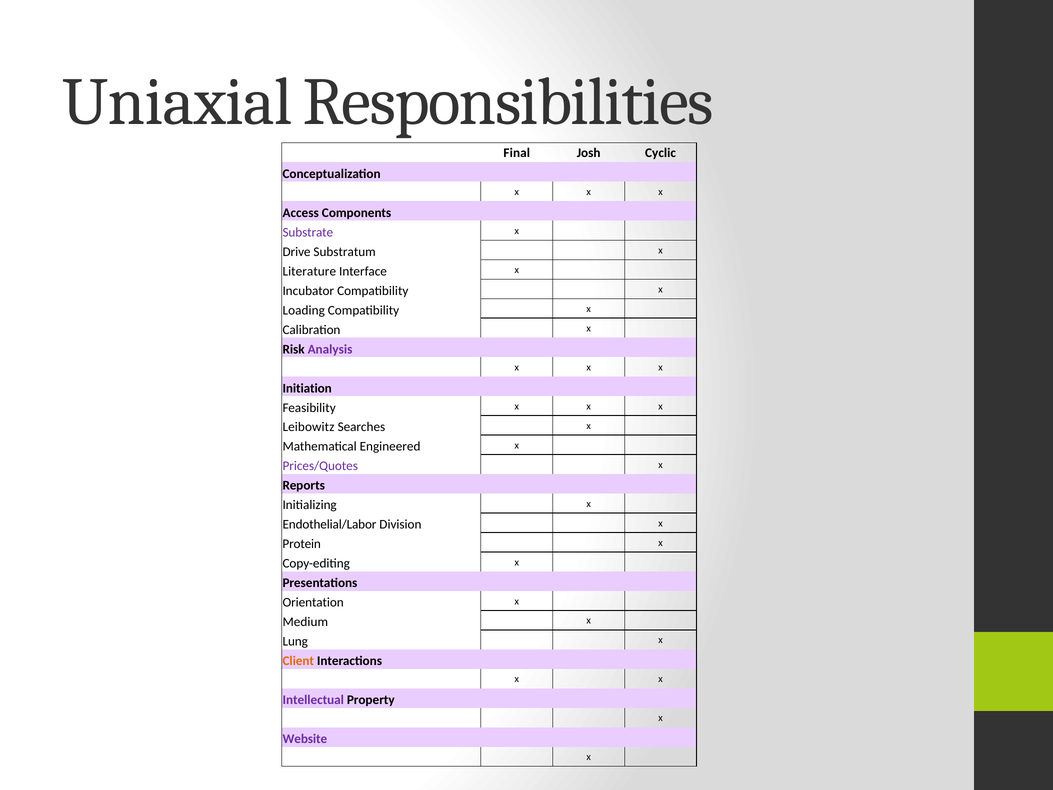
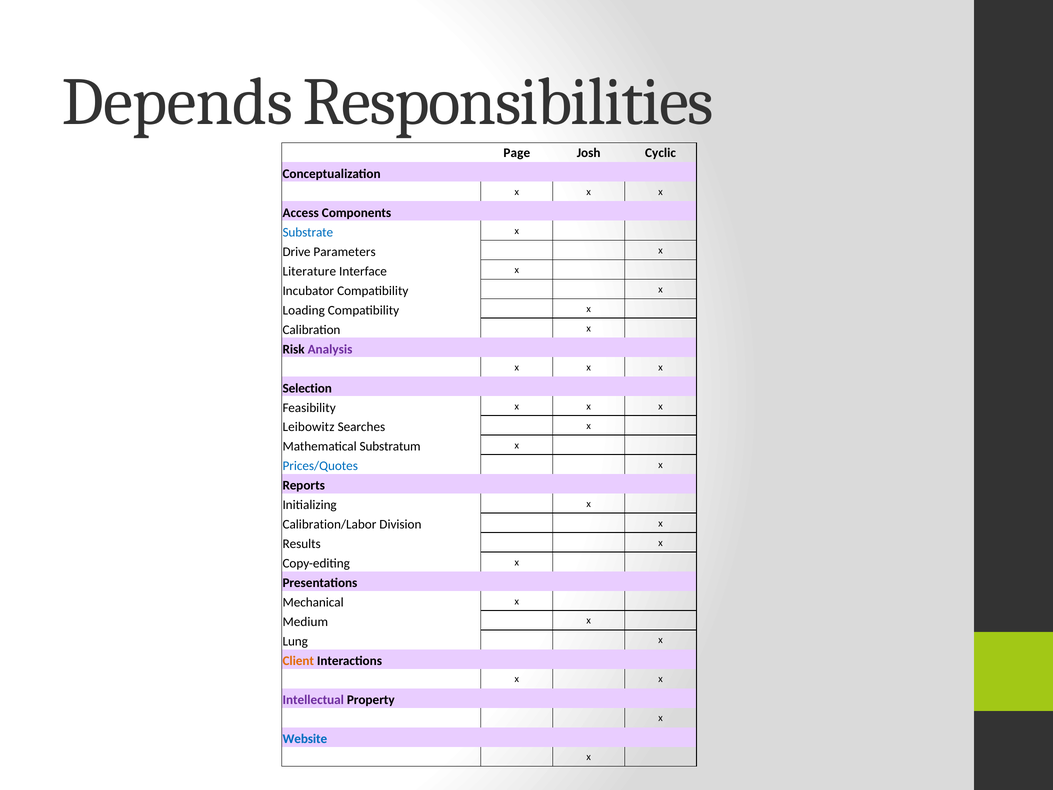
Uniaxial: Uniaxial -> Depends
Final: Final -> Page
Substrate colour: purple -> blue
Substratum: Substratum -> Parameters
Initiation: Initiation -> Selection
Engineered: Engineered -> Substratum
Prices/Quotes colour: purple -> blue
Endothelial/Labor: Endothelial/Labor -> Calibration/Labor
Protein: Protein -> Results
Orientation: Orientation -> Mechanical
Website colour: purple -> blue
